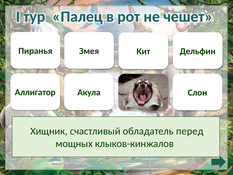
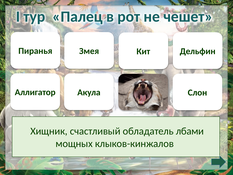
перед: перед -> лбами
